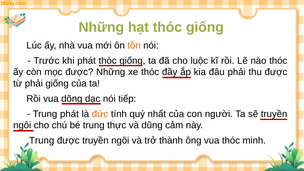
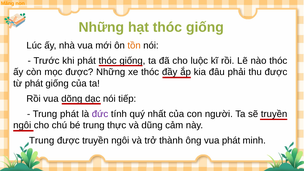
từ phải: phải -> phát
đức colour: orange -> purple
vua thóc: thóc -> phát
